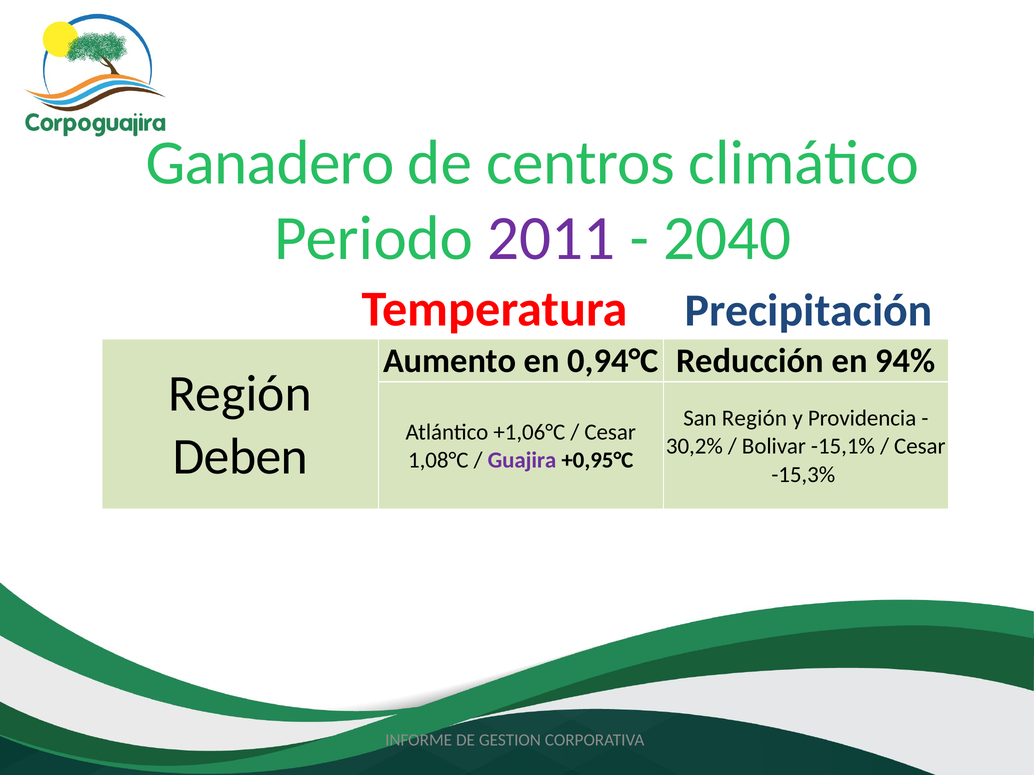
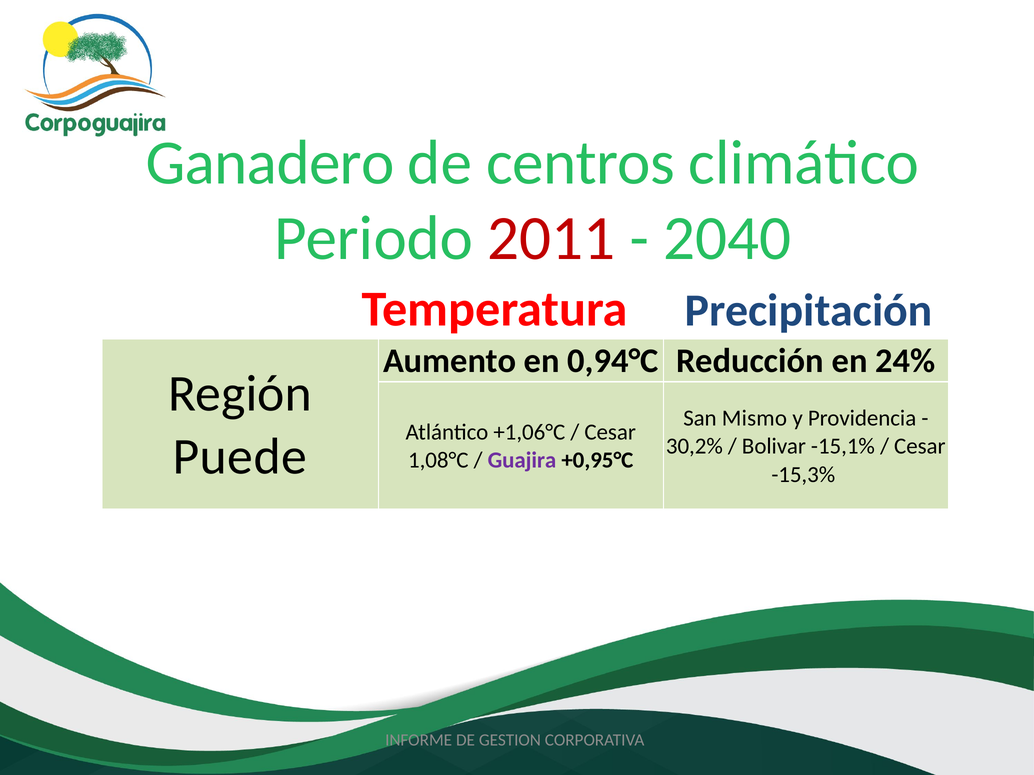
2011 colour: purple -> red
94%: 94% -> 24%
San Región: Región -> Mismo
Deben: Deben -> Puede
